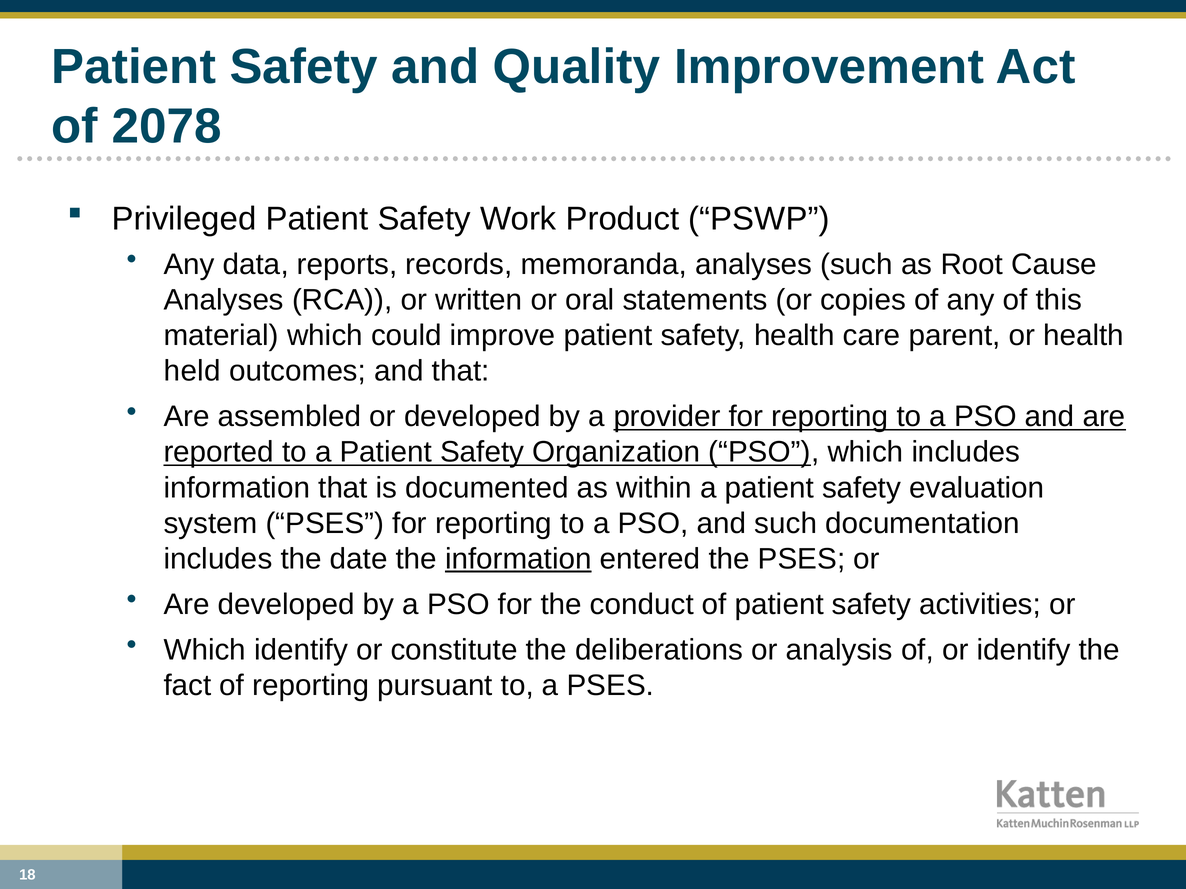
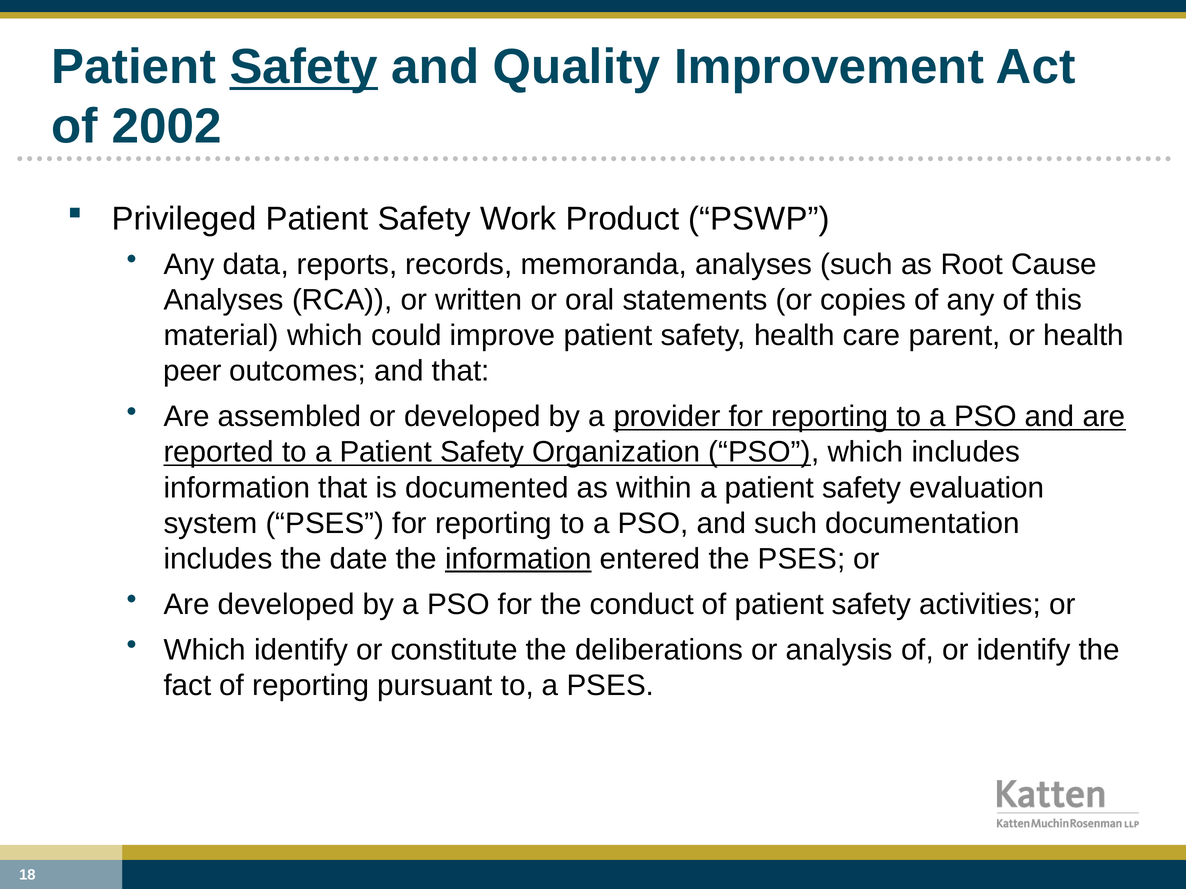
Safety at (304, 67) underline: none -> present
2078: 2078 -> 2002
held: held -> peer
